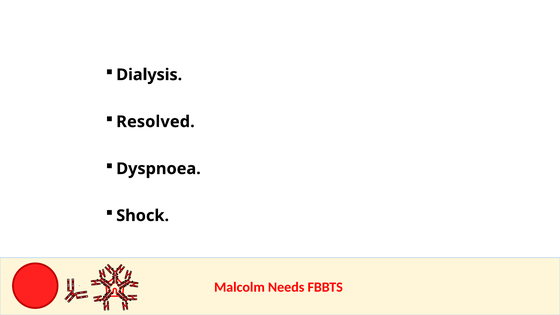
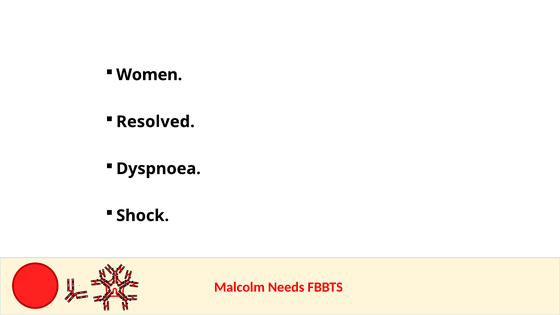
Dialysis: Dialysis -> Women
